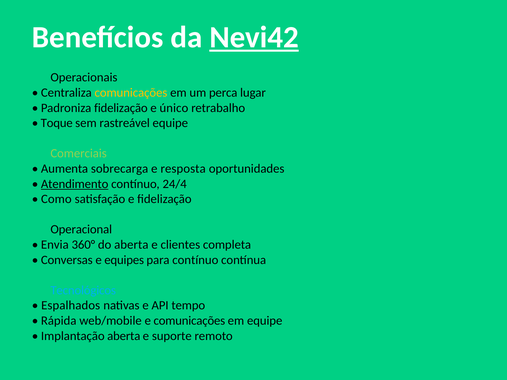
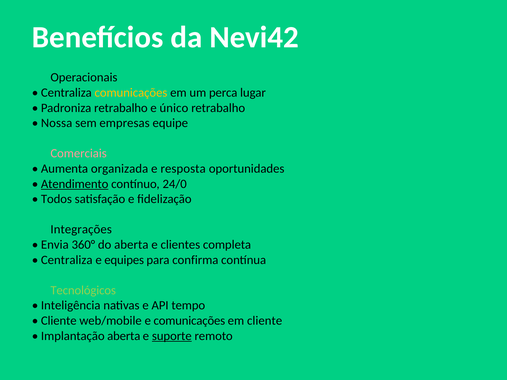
Nevi42 underline: present -> none
Padroniza fidelização: fidelização -> retrabalho
Toque: Toque -> Nossa
rastreável: rastreável -> empresas
Comerciais colour: light green -> pink
sobrecarga: sobrecarga -> organizada
24/4: 24/4 -> 24/0
Como: Como -> Todos
Operacional: Operacional -> Integrações
Conversas at (67, 260): Conversas -> Centraliza
para contínuo: contínuo -> confirma
Tecnológicos colour: light blue -> light green
Espalhados: Espalhados -> Inteligência
Rápida at (59, 321): Rápida -> Cliente
em equipe: equipe -> cliente
suporte underline: none -> present
